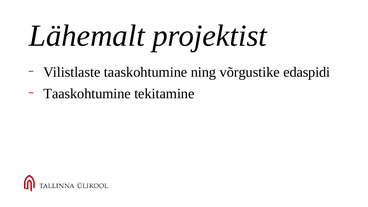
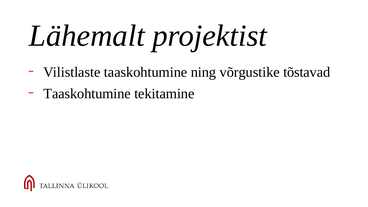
edaspidi: edaspidi -> tõstavad
